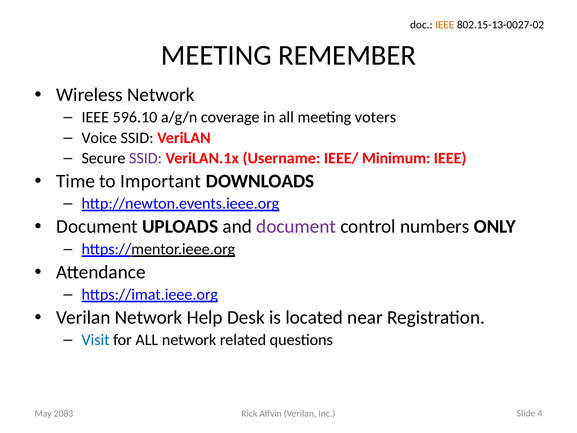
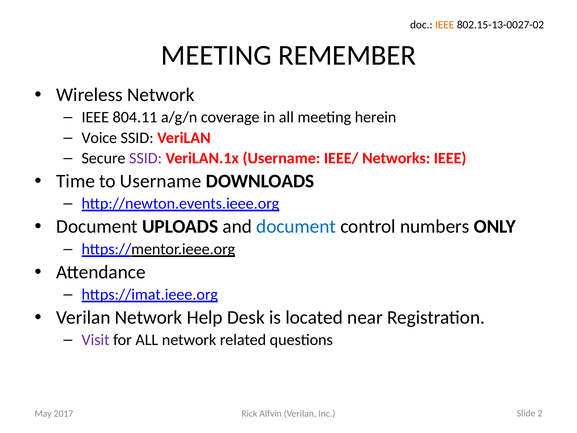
596.10: 596.10 -> 804.11
voters: voters -> herein
Minimum: Minimum -> Networks
to Important: Important -> Username
document at (296, 226) colour: purple -> blue
Visit colour: blue -> purple
2083: 2083 -> 2017
4: 4 -> 2
